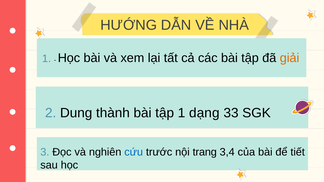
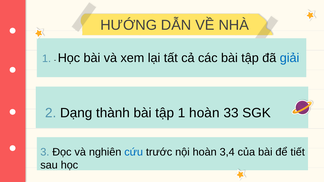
giải colour: orange -> blue
Dung: Dung -> Dạng
1 dạng: dạng -> hoàn
nội trang: trang -> hoàn
